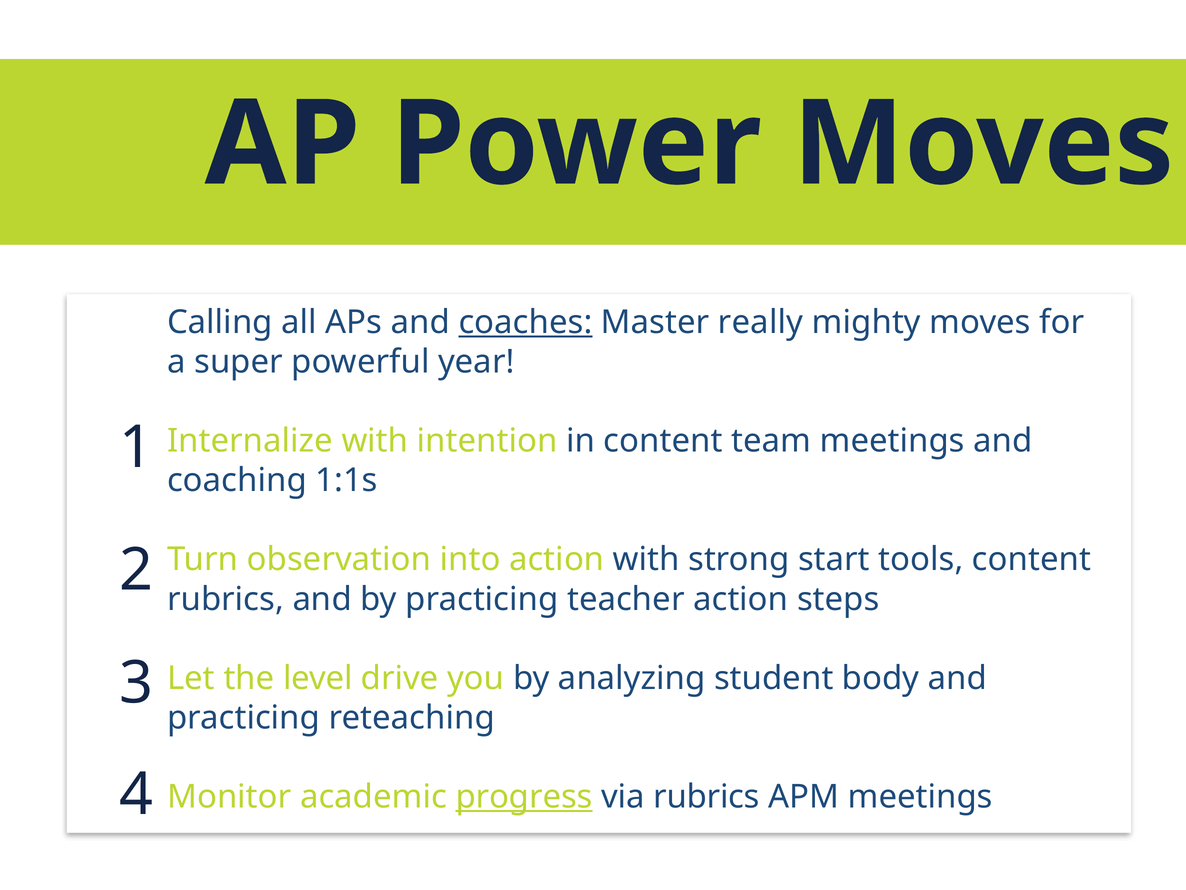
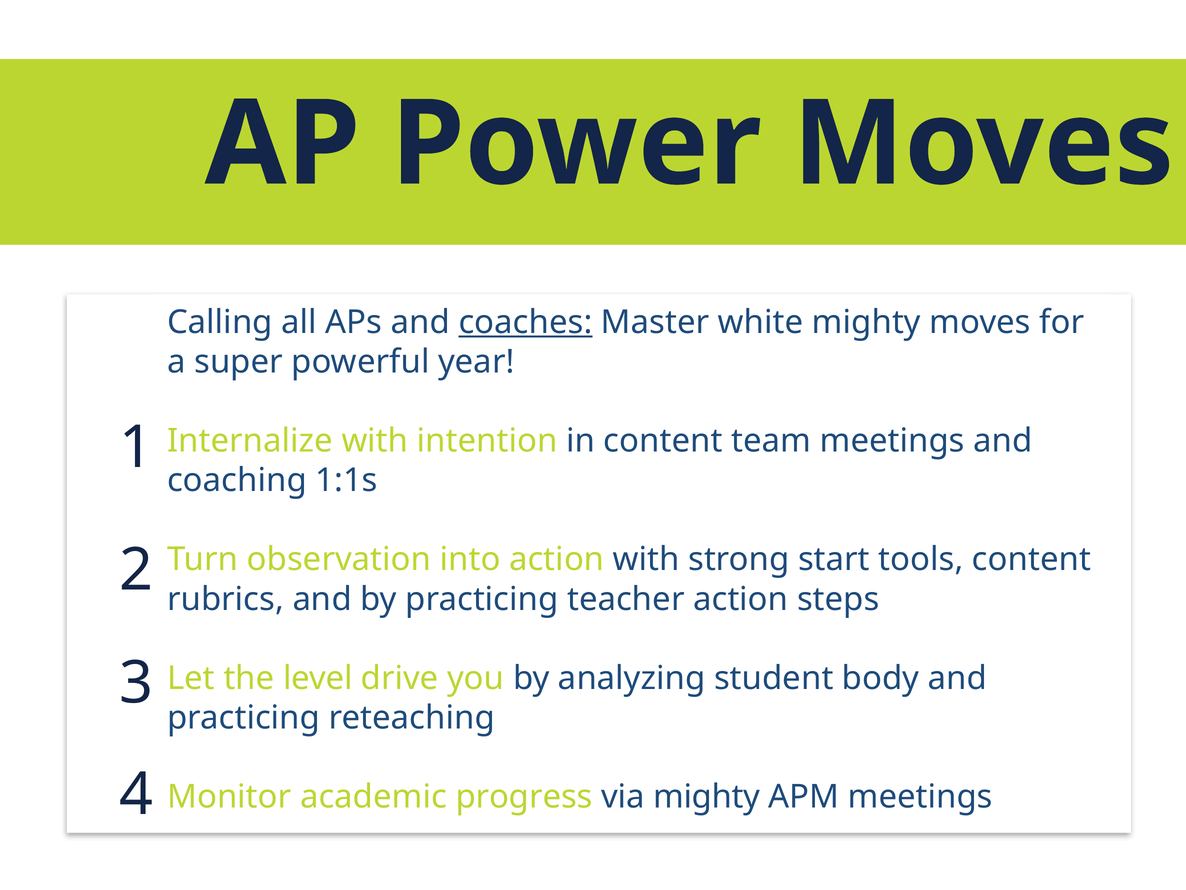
really: really -> white
progress underline: present -> none
via rubrics: rubrics -> mighty
